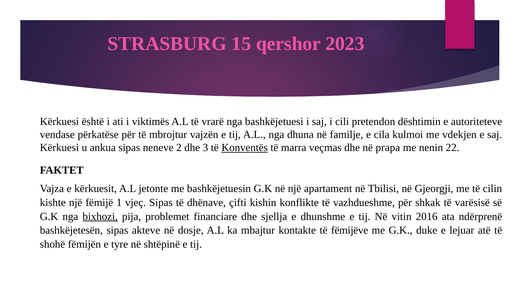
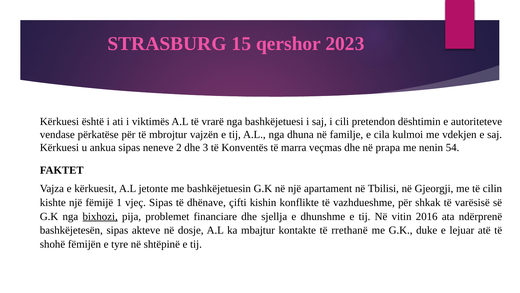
Konventës underline: present -> none
22: 22 -> 54
fëmijëve: fëmijëve -> rrethanë
